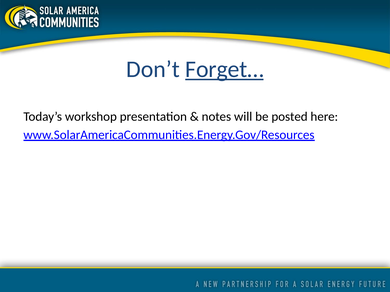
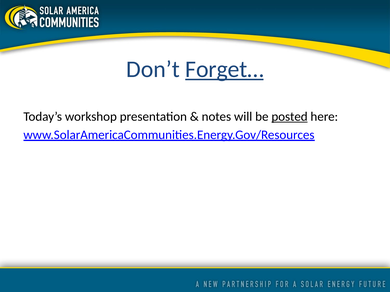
posted underline: none -> present
